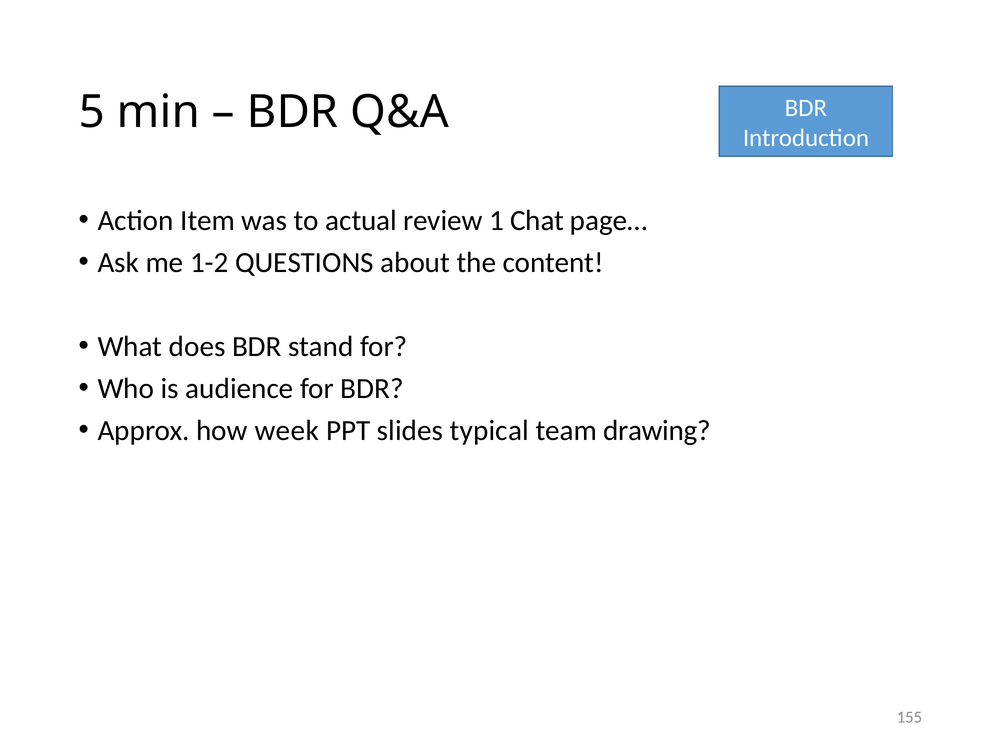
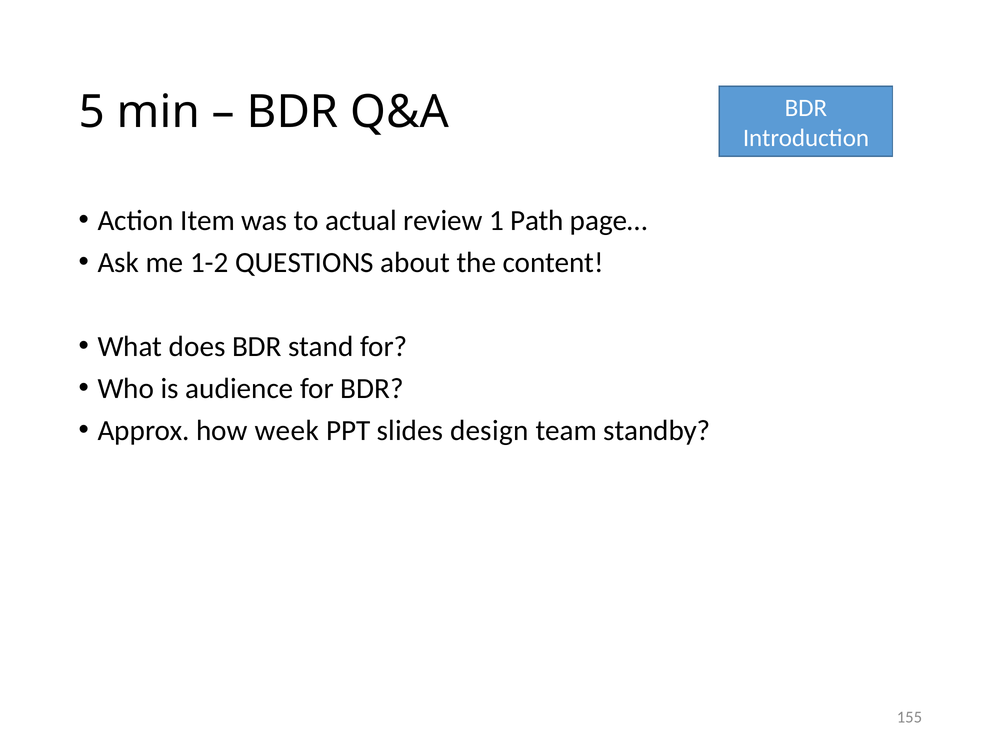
Chat: Chat -> Path
typical: typical -> design
drawing: drawing -> standby
